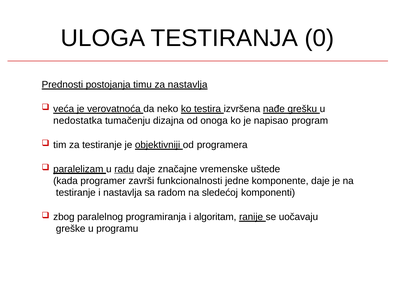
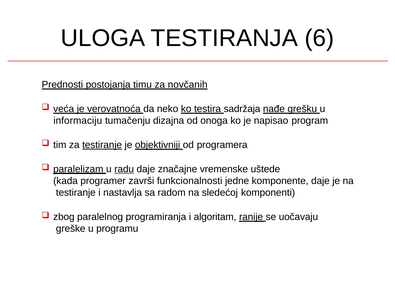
0: 0 -> 6
za nastavlja: nastavlja -> novčanih
izvršena: izvršena -> sadržaja
nedostatka: nedostatka -> informaciju
testiranje at (102, 145) underline: none -> present
